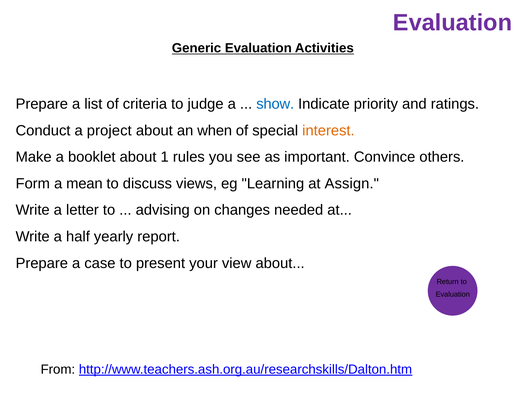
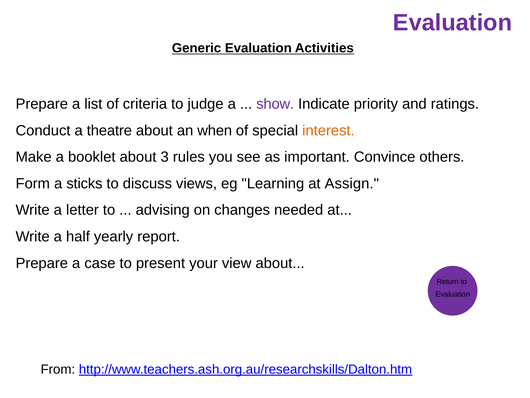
show colour: blue -> purple
project: project -> theatre
1: 1 -> 3
mean: mean -> sticks
